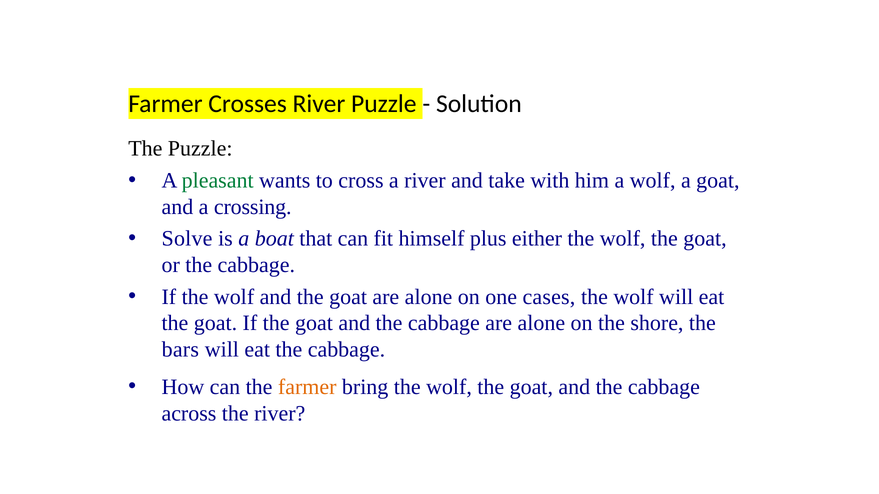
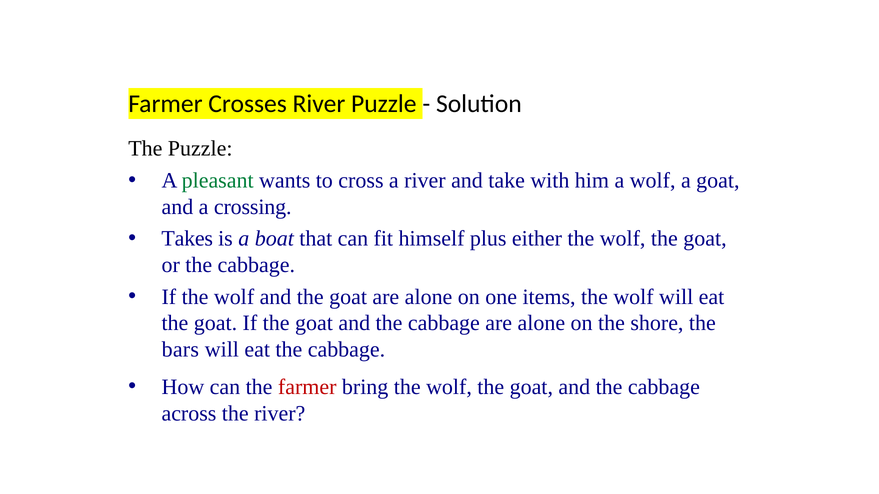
Solve: Solve -> Takes
cases: cases -> items
farmer at (307, 387) colour: orange -> red
